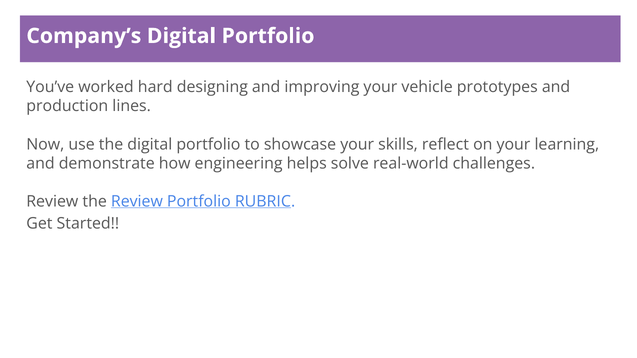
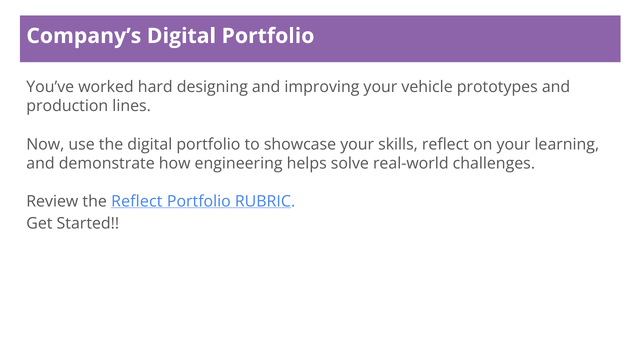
the Review: Review -> Reflect
